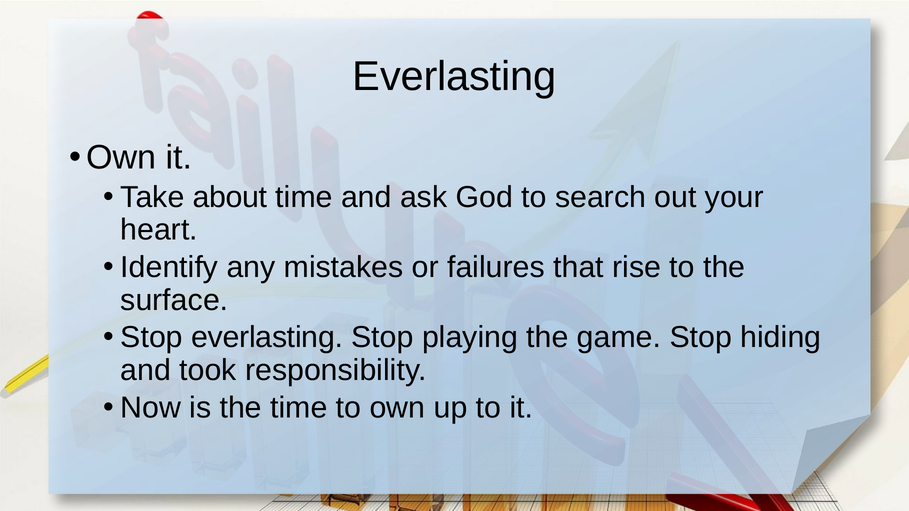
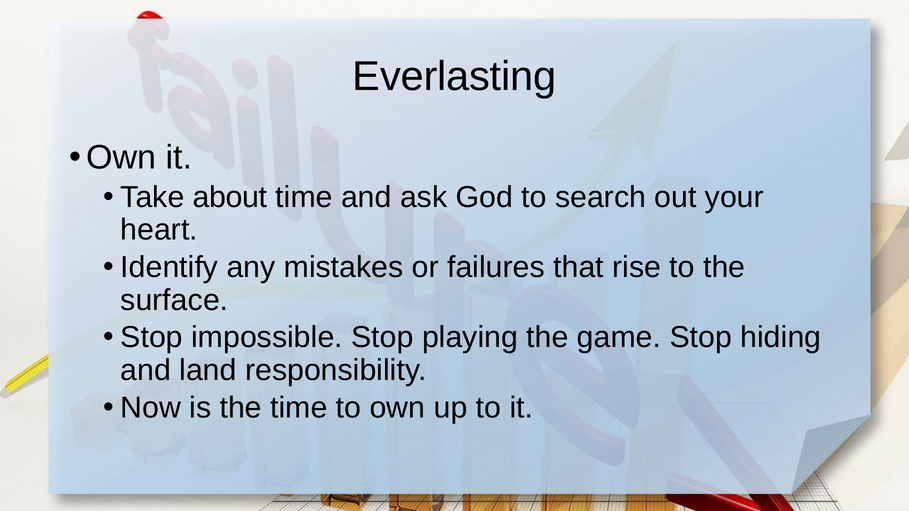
Stop everlasting: everlasting -> impossible
took: took -> land
